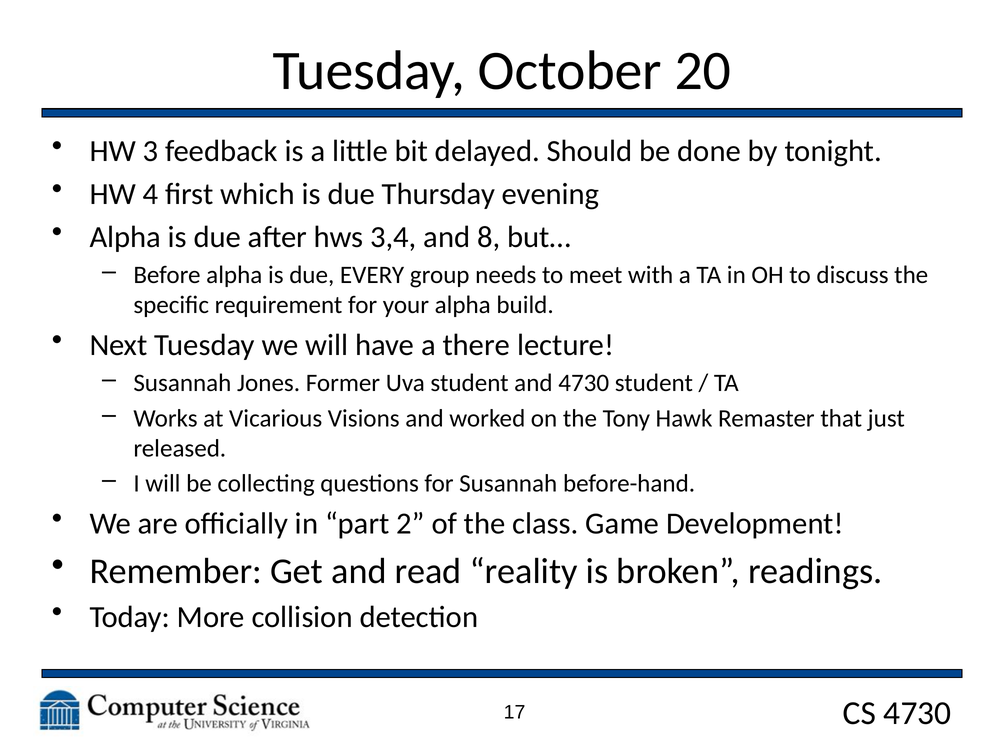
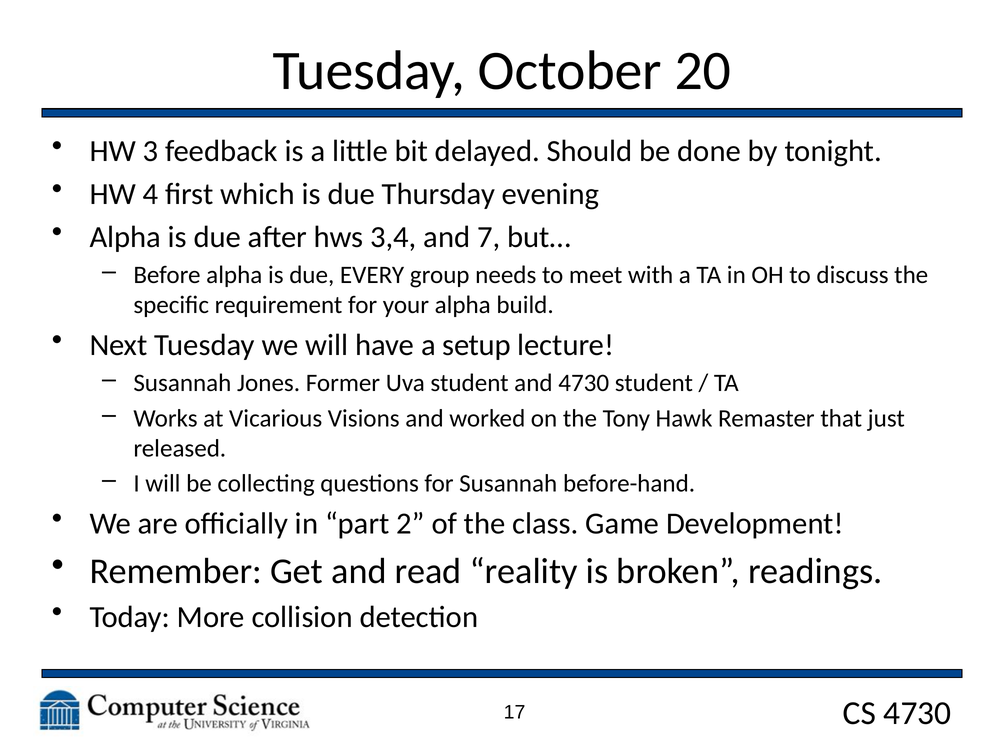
8: 8 -> 7
there: there -> setup
